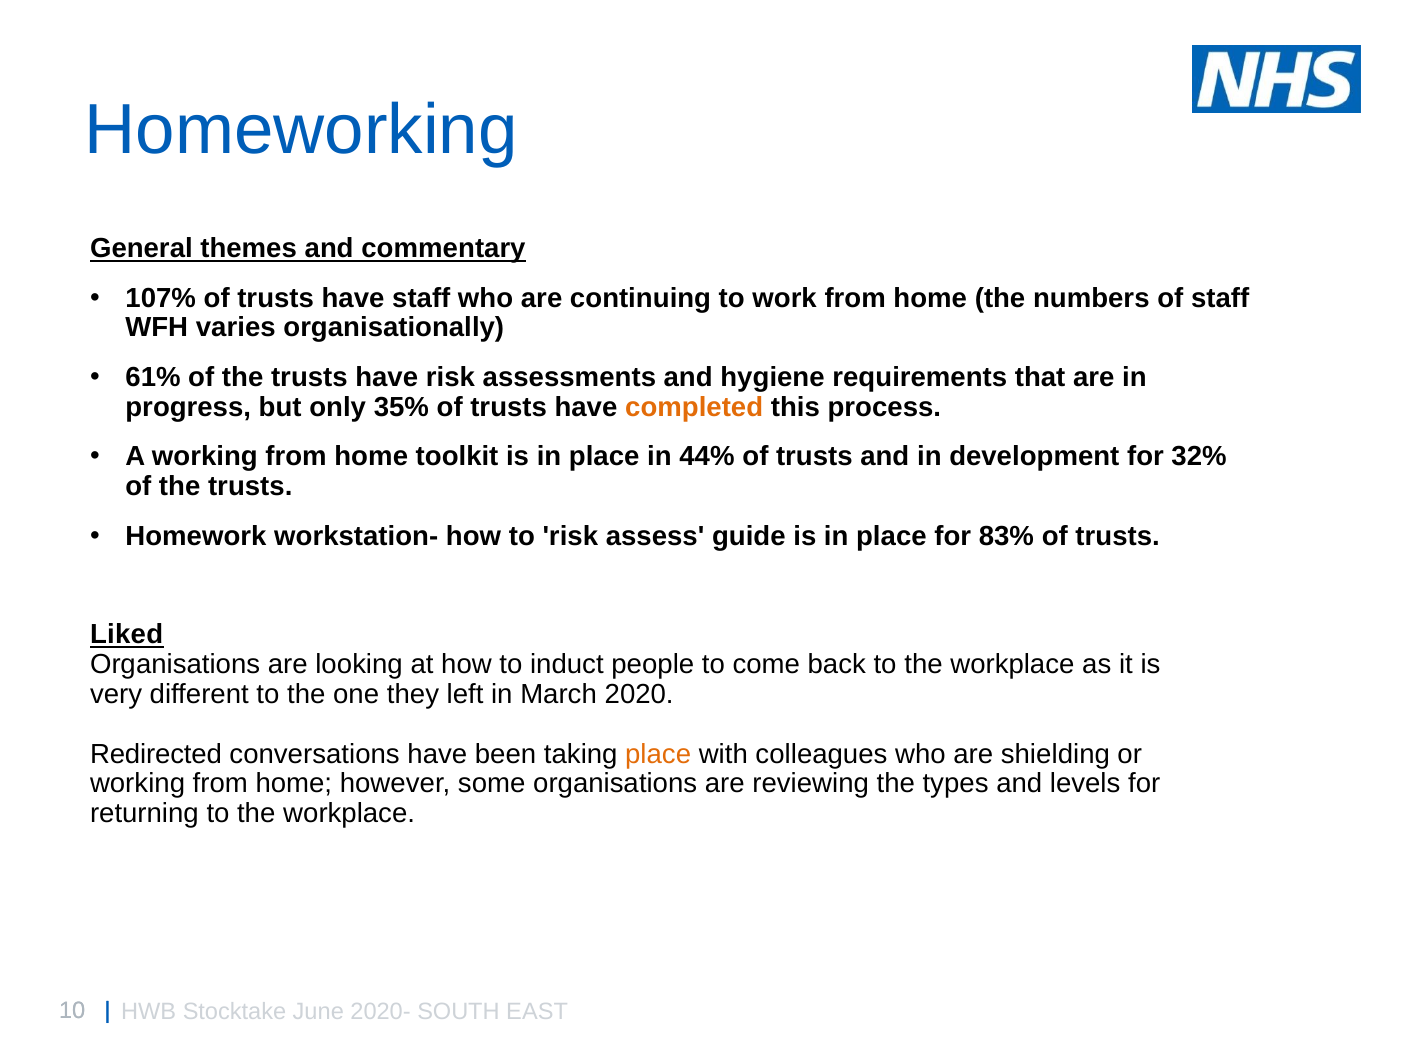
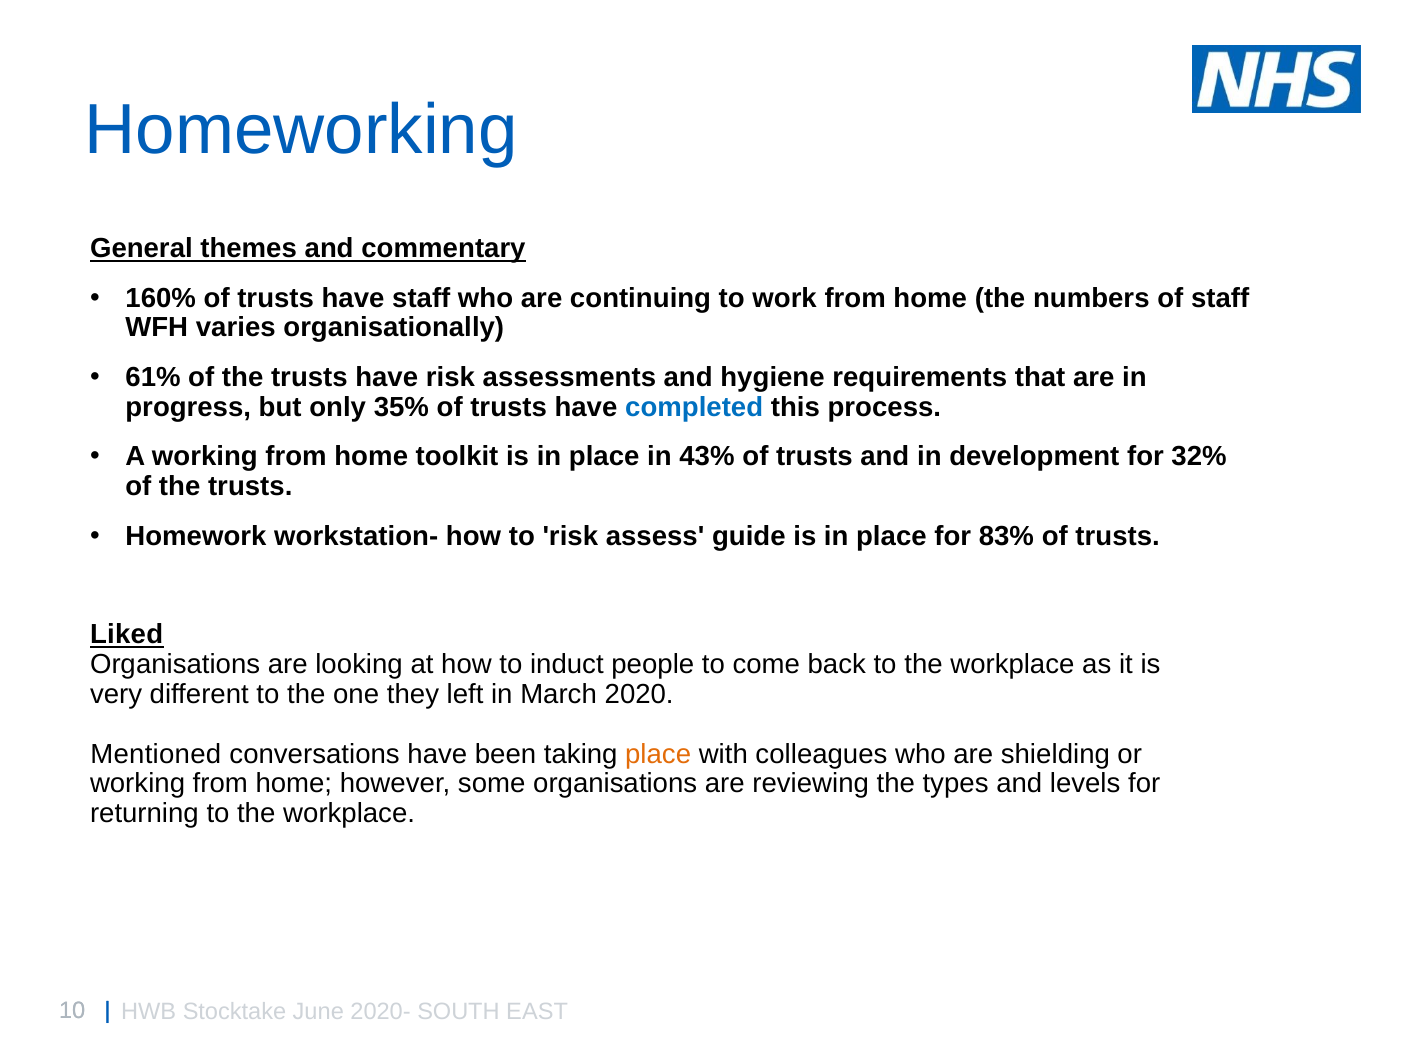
107%: 107% -> 160%
completed colour: orange -> blue
44%: 44% -> 43%
Redirected: Redirected -> Mentioned
